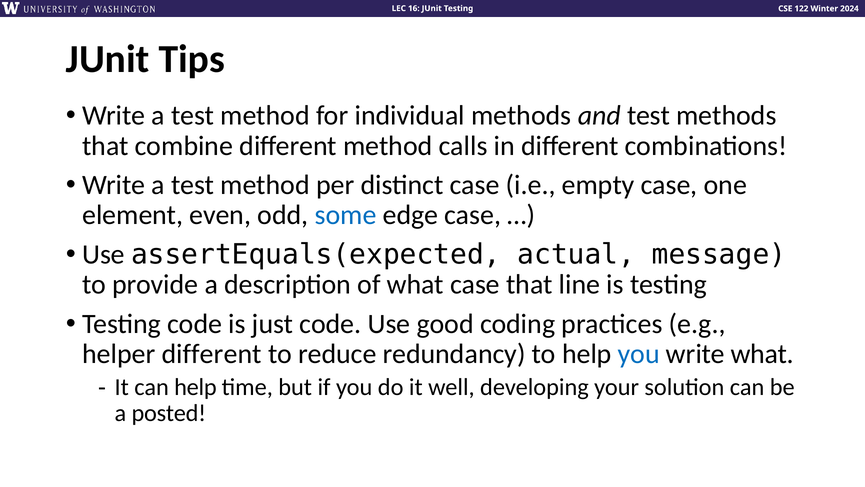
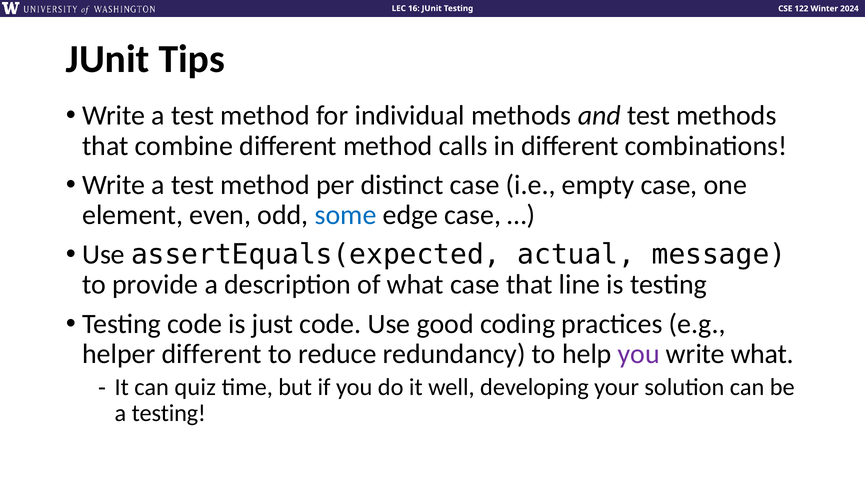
you at (639, 354) colour: blue -> purple
can help: help -> quiz
a posted: posted -> testing
